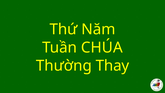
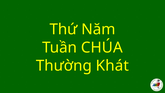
Thay: Thay -> Khát
